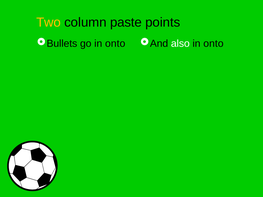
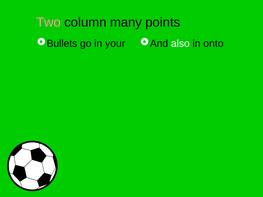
Two colour: yellow -> pink
paste: paste -> many
go in onto: onto -> your
